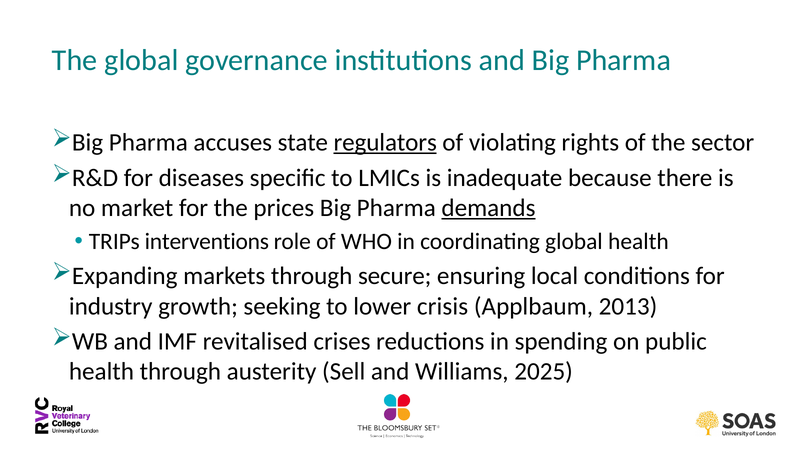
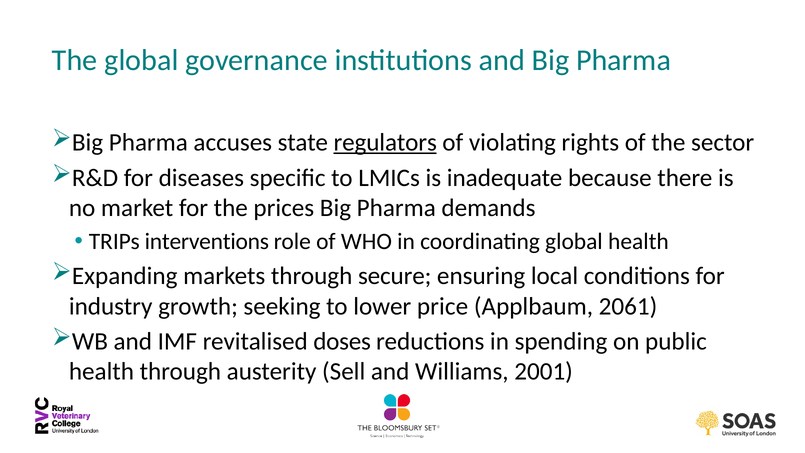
demands underline: present -> none
crisis: crisis -> price
2013: 2013 -> 2061
crises: crises -> doses
2025: 2025 -> 2001
